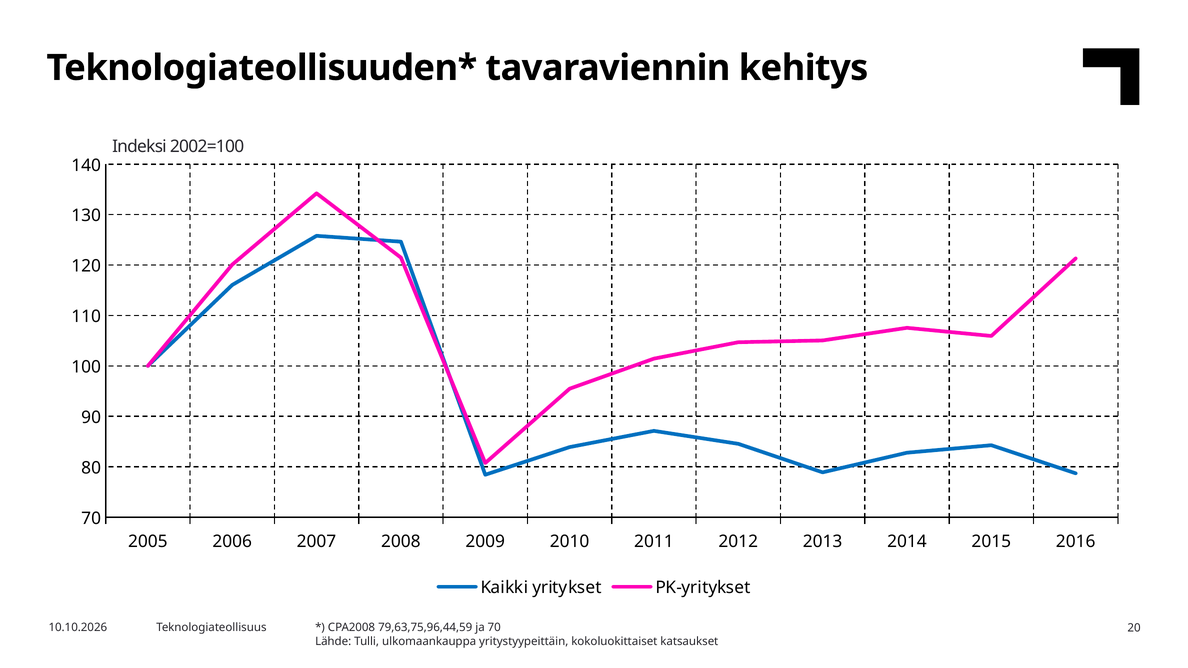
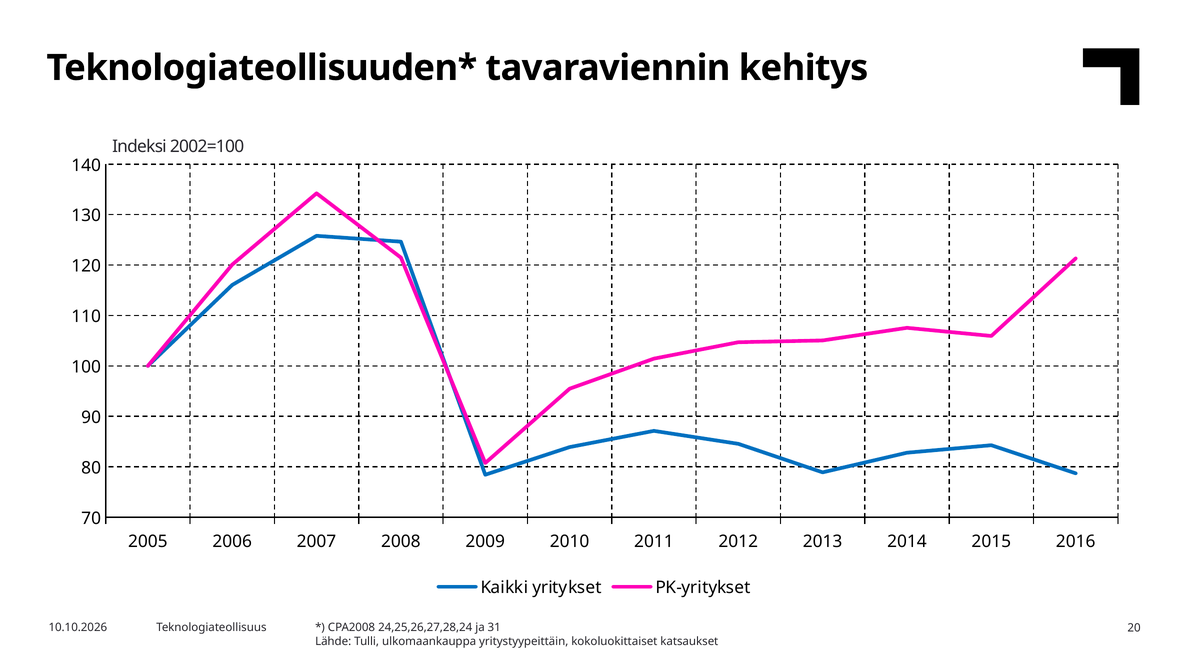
79,63,75,96,44,59: 79,63,75,96,44,59 -> 24,25,26,27,28,24
ja 70: 70 -> 31
